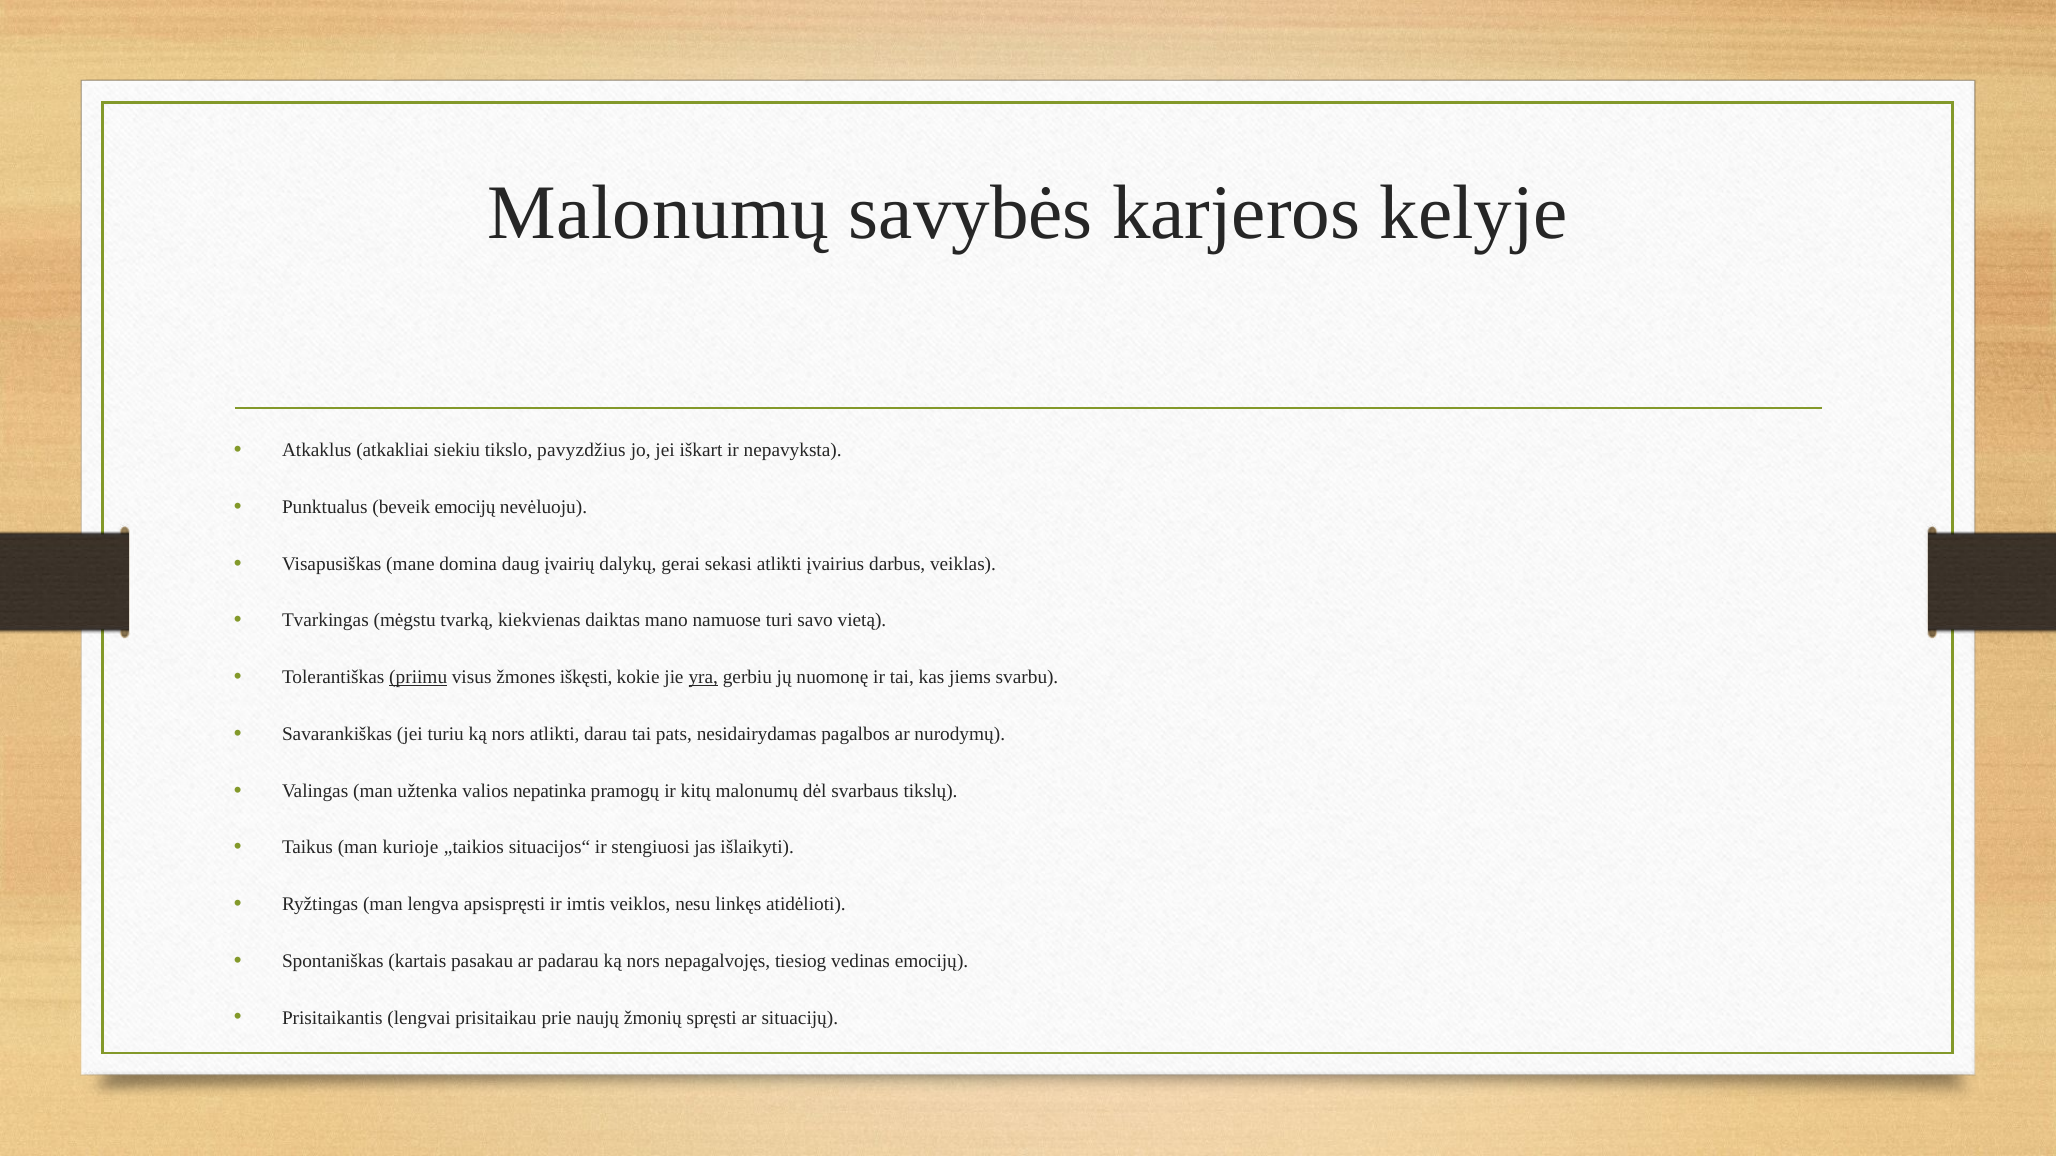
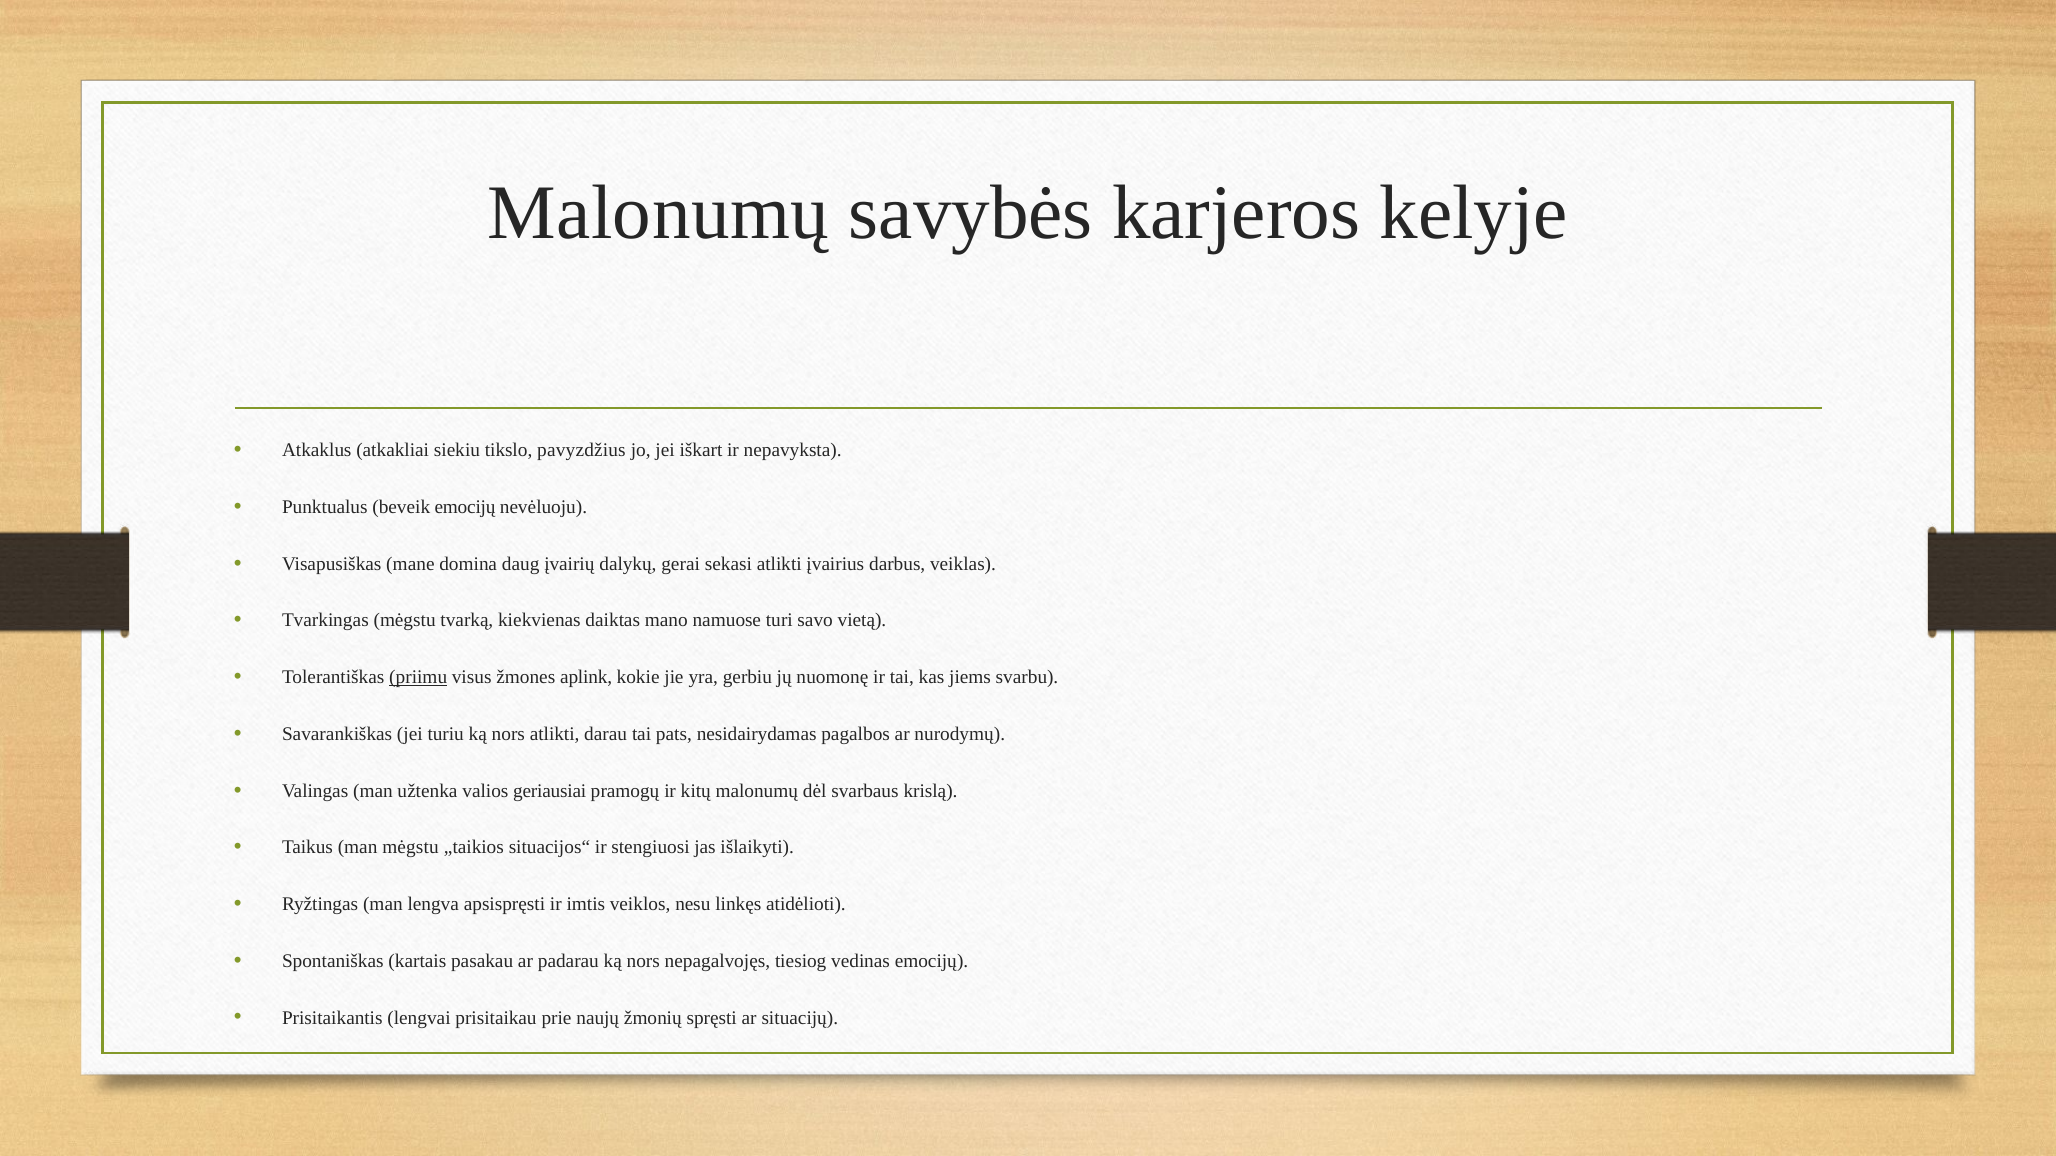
iškęsti: iškęsti -> aplink
yra underline: present -> none
nepatinka: nepatinka -> geriausiai
tikslų: tikslų -> krislą
man kurioje: kurioje -> mėgstu
